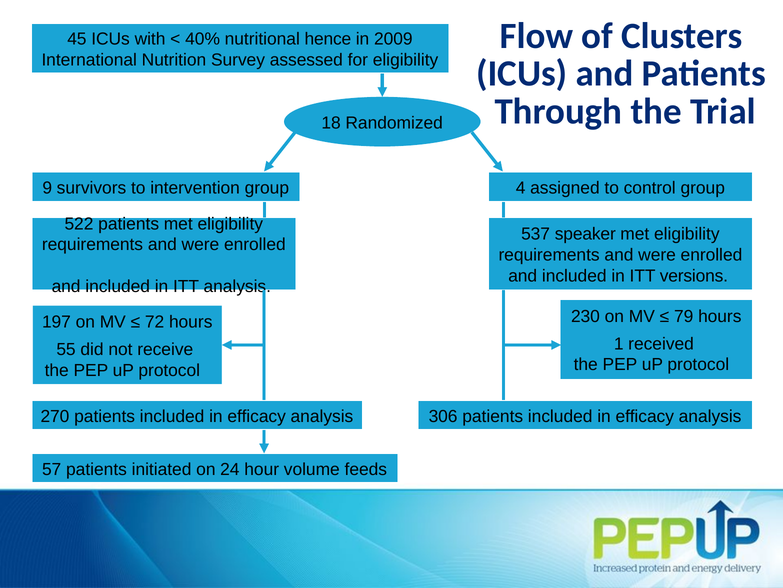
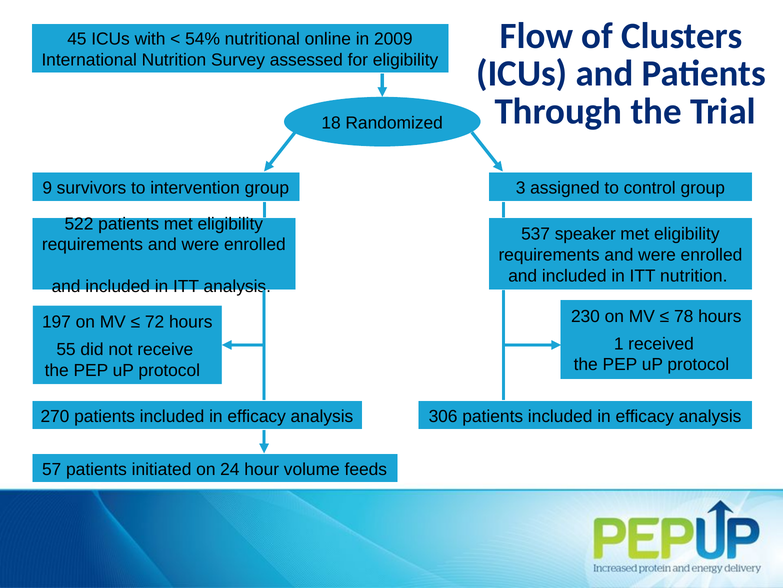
40%: 40% -> 54%
hence: hence -> online
4: 4 -> 3
ITT versions: versions -> nutrition
79: 79 -> 78
